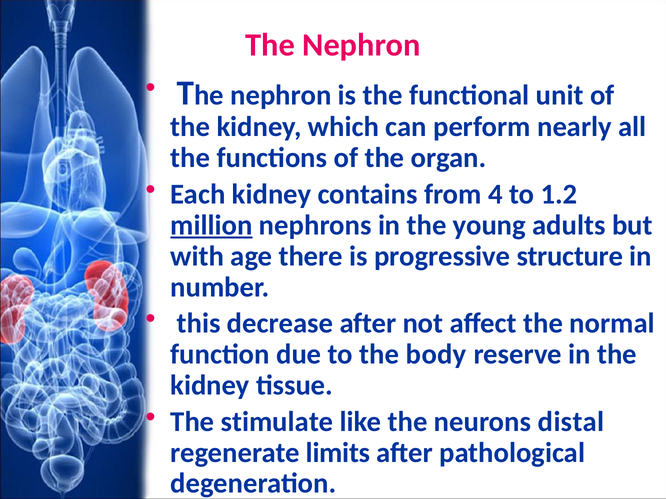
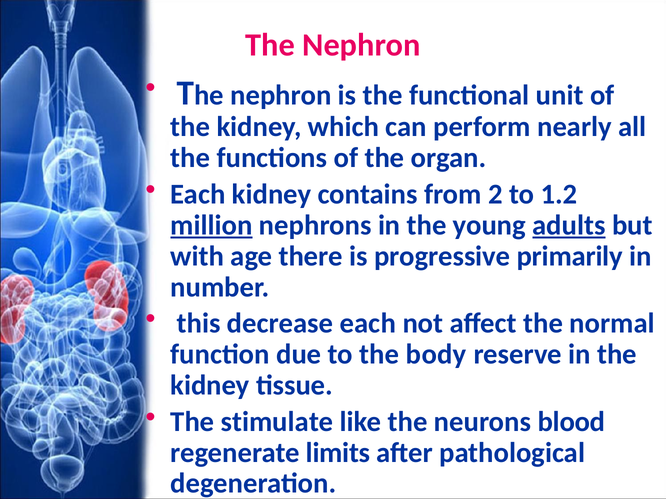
4: 4 -> 2
adults underline: none -> present
structure: structure -> primarily
decrease after: after -> each
distal: distal -> blood
